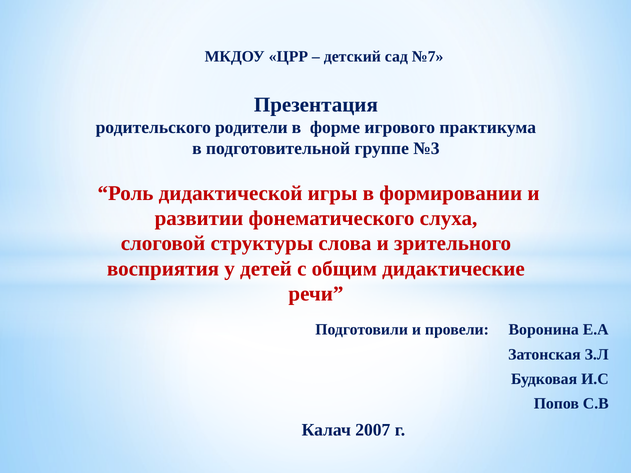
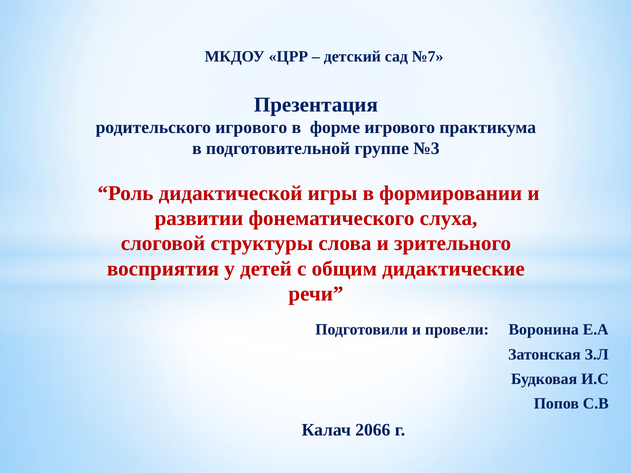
родительского родители: родители -> игрового
2007: 2007 -> 2066
